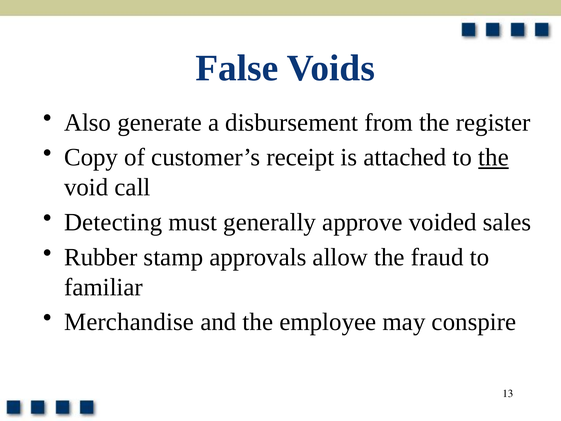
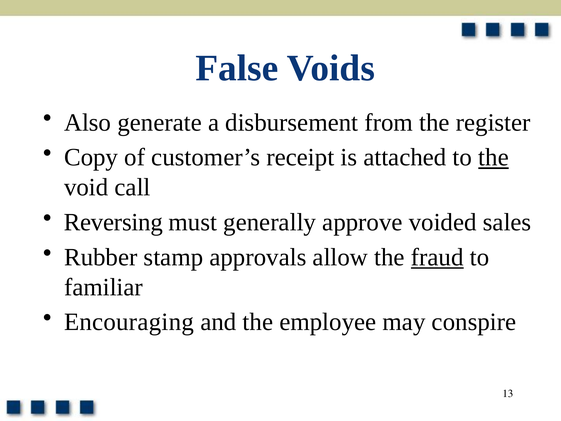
Detecting: Detecting -> Reversing
fraud underline: none -> present
Merchandise: Merchandise -> Encouraging
